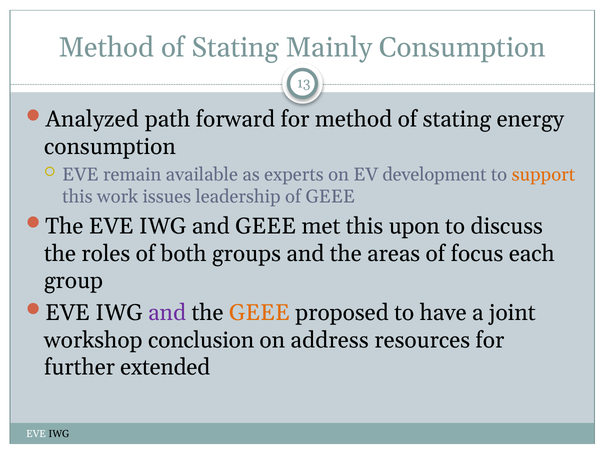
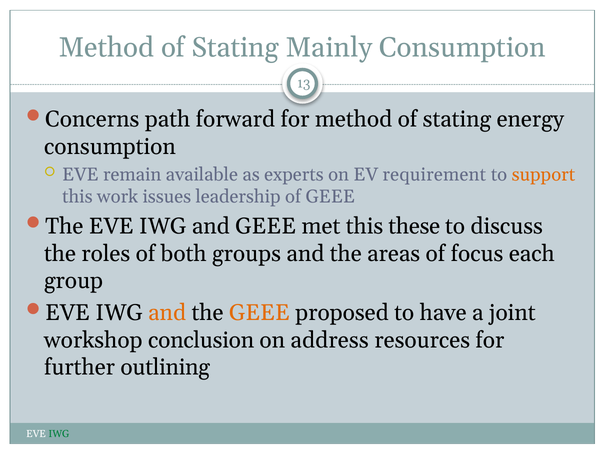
Analyzed: Analyzed -> Concerns
development: development -> requirement
upon: upon -> these
and at (167, 313) colour: purple -> orange
extended: extended -> outlining
IWG at (59, 434) colour: black -> green
